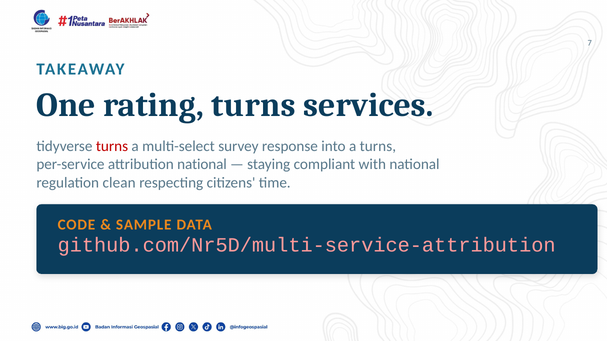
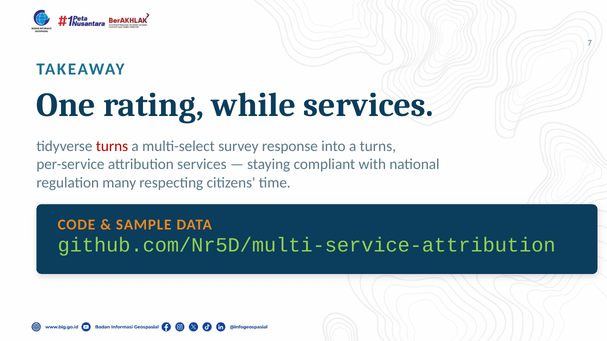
rating turns: turns -> while
attribution national: national -> services
clean: clean -> many
github.com/Nr5D/multi-service-attribution colour: pink -> light green
